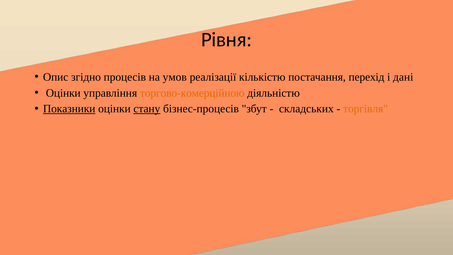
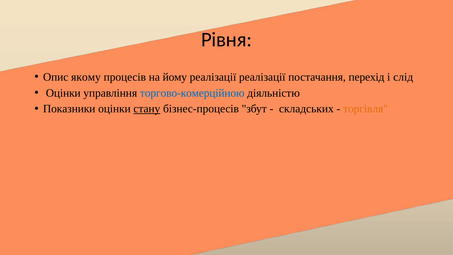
згідно: згідно -> якому
умов: умов -> йому
реалізації кількістю: кількістю -> реалізації
дані: дані -> слід
торгово-комерційною colour: orange -> blue
Показники underline: present -> none
